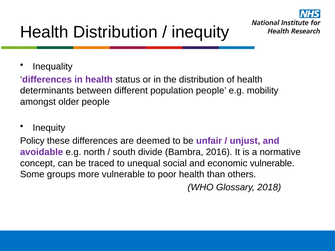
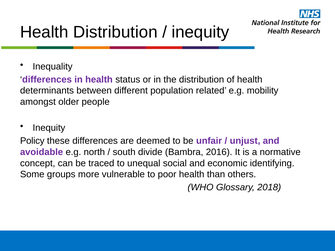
population people: people -> related
economic vulnerable: vulnerable -> identifying
